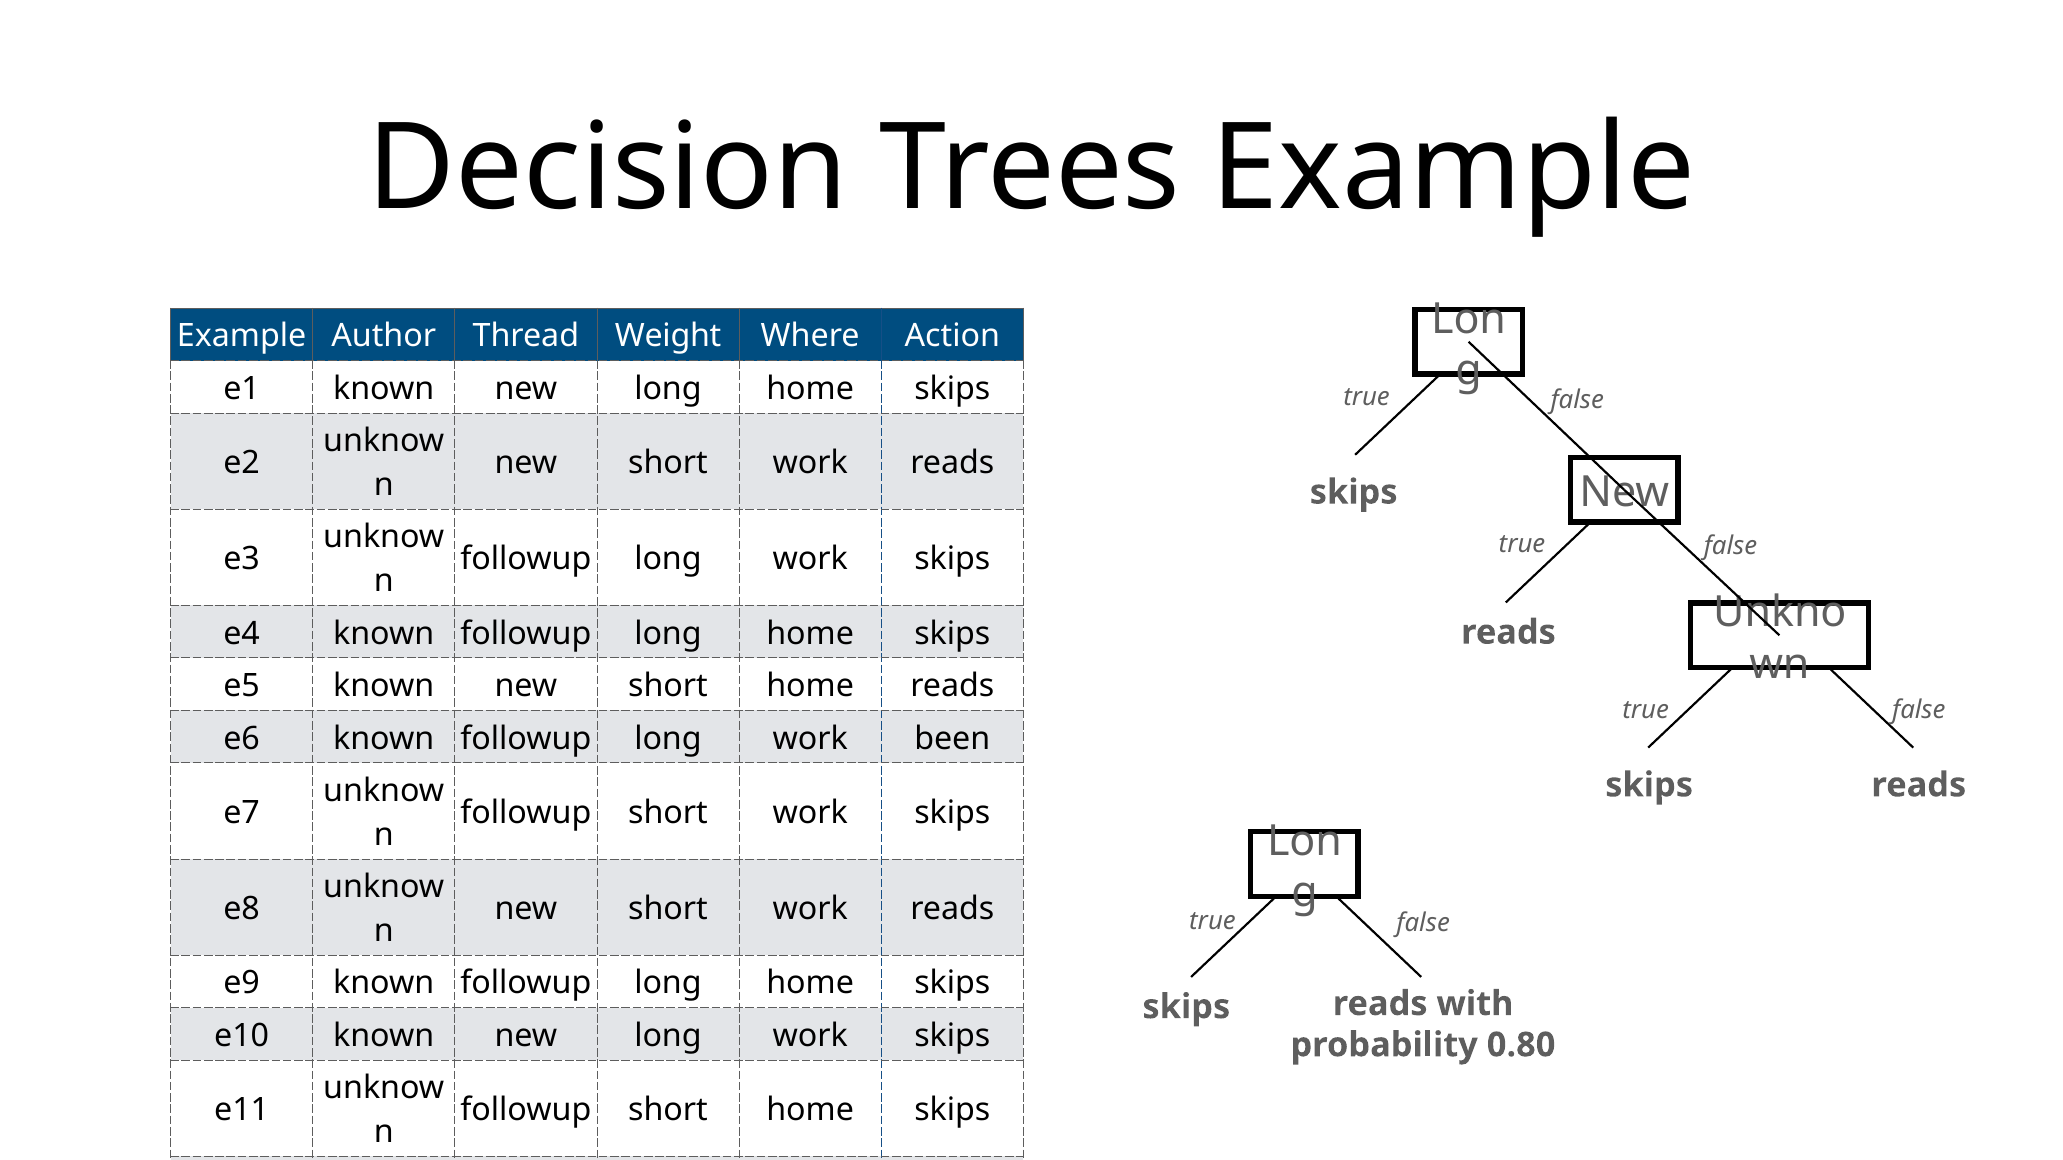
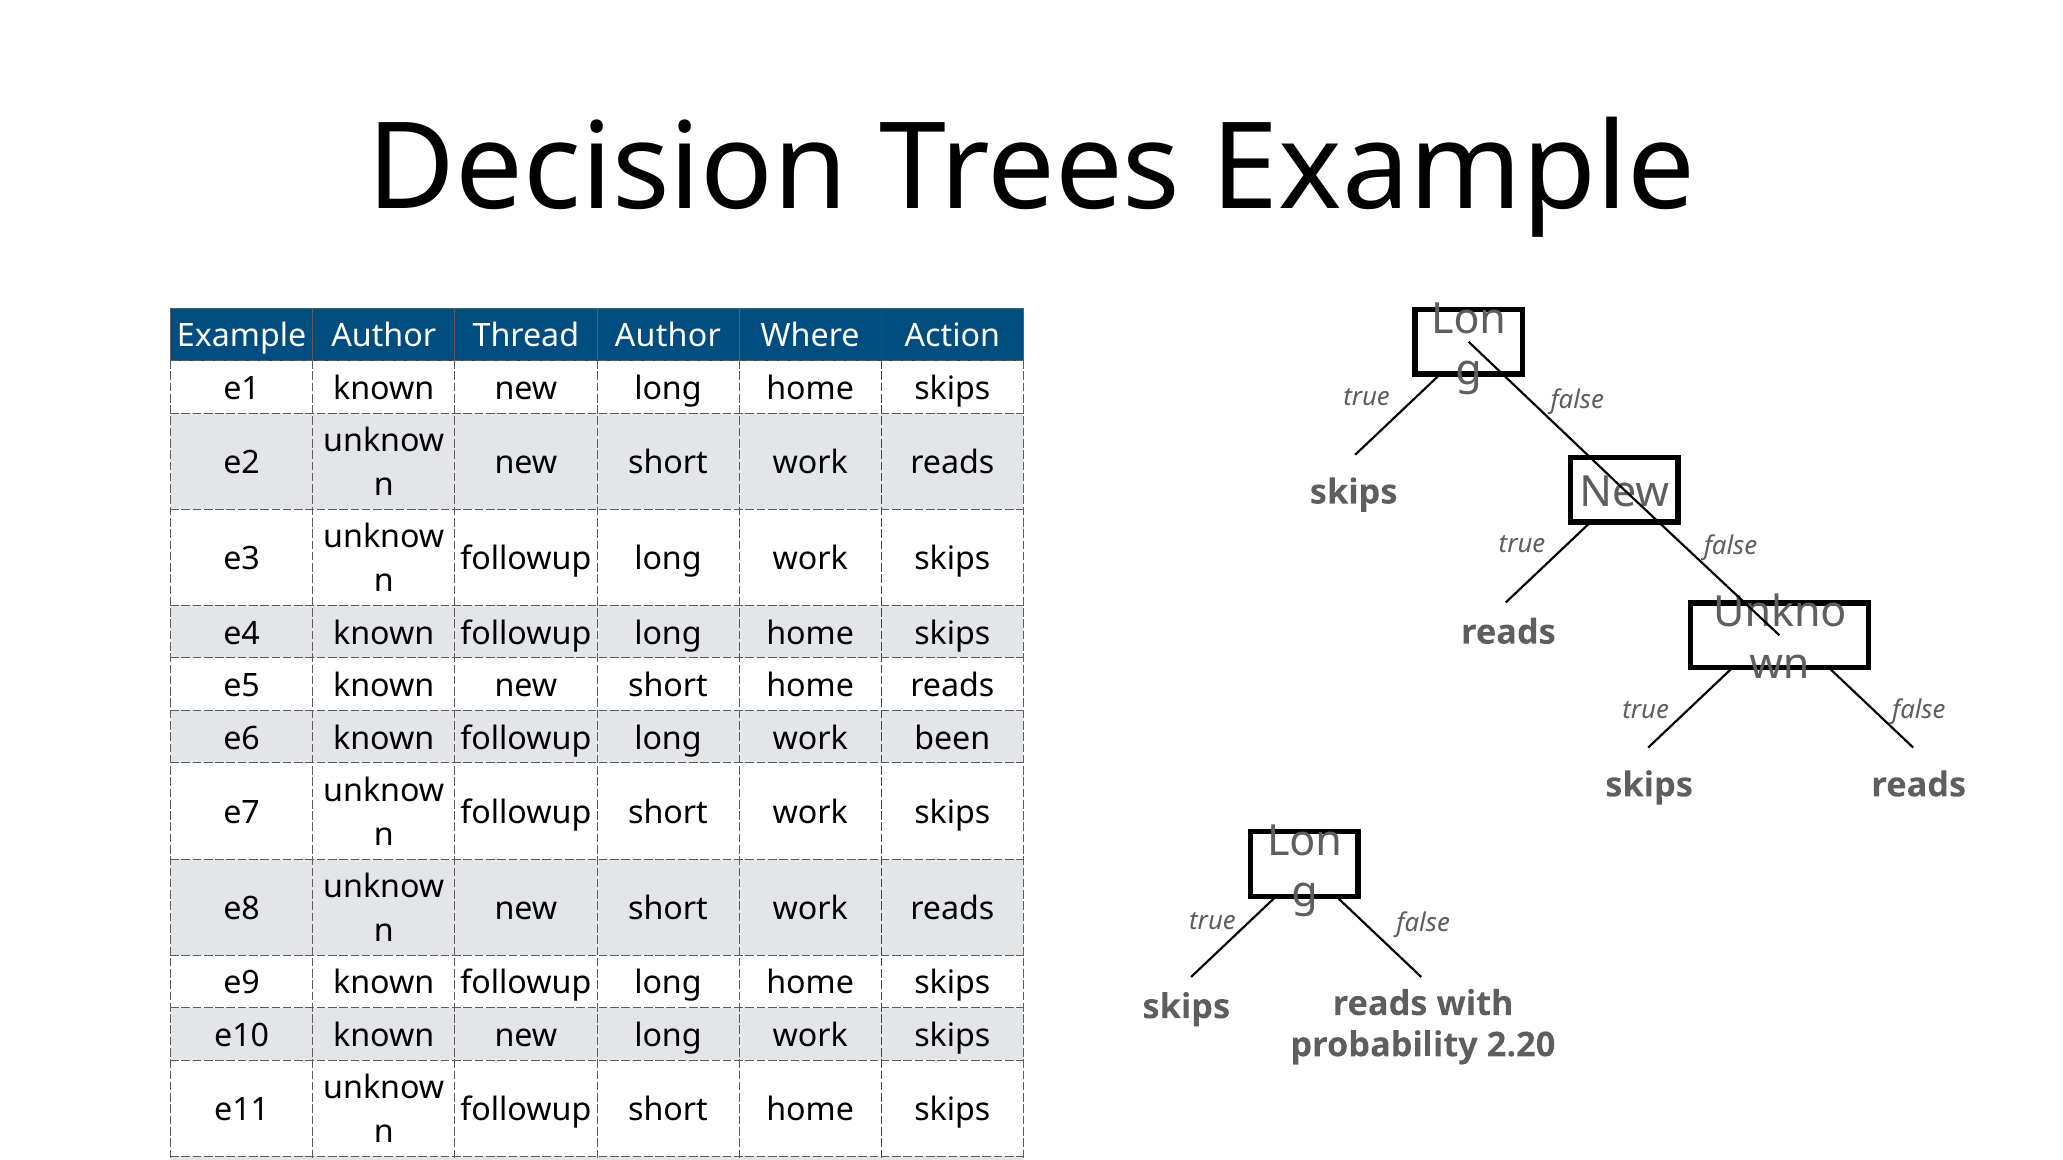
Thread Weight: Weight -> Author
0.80: 0.80 -> 2.20
